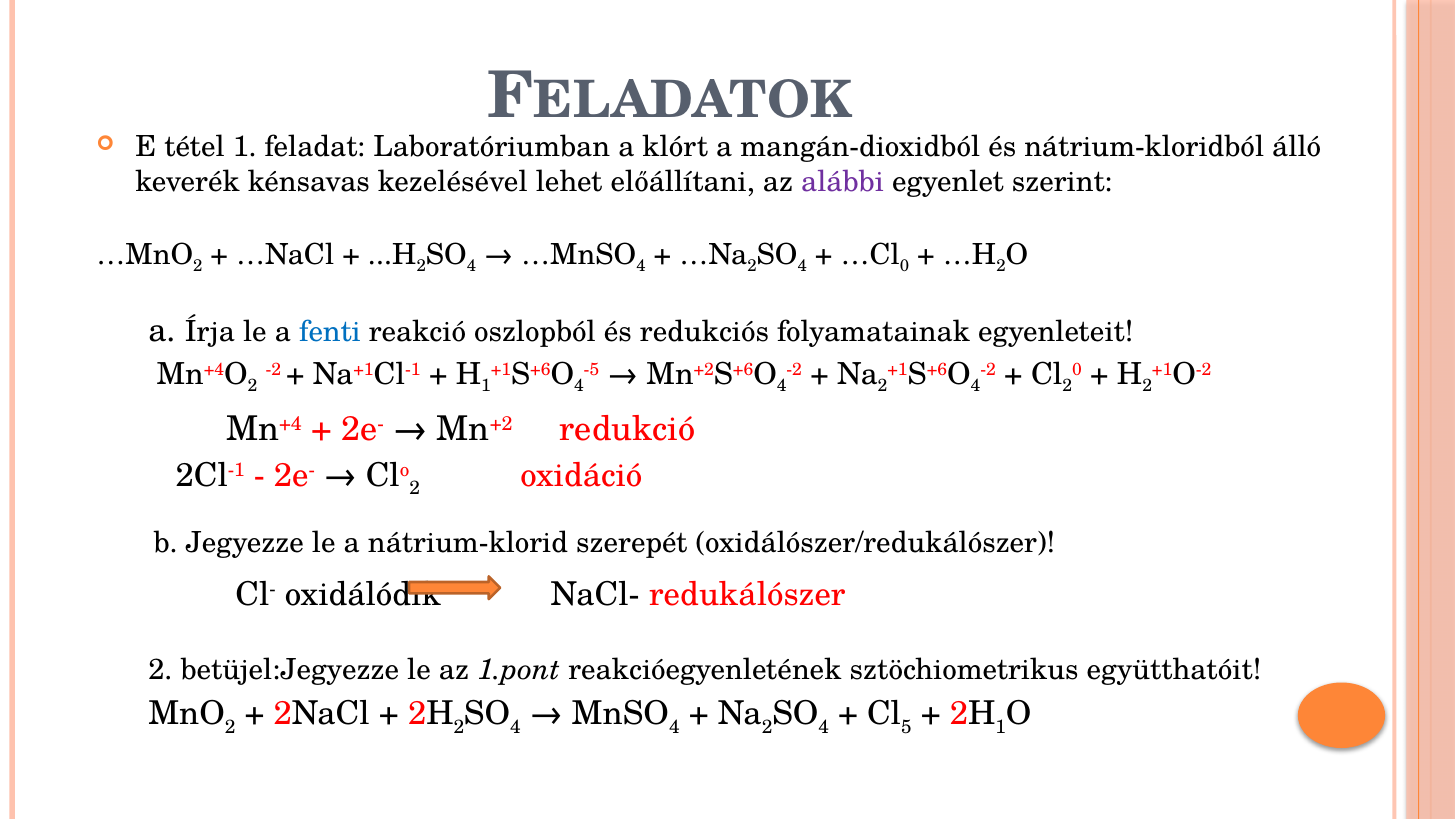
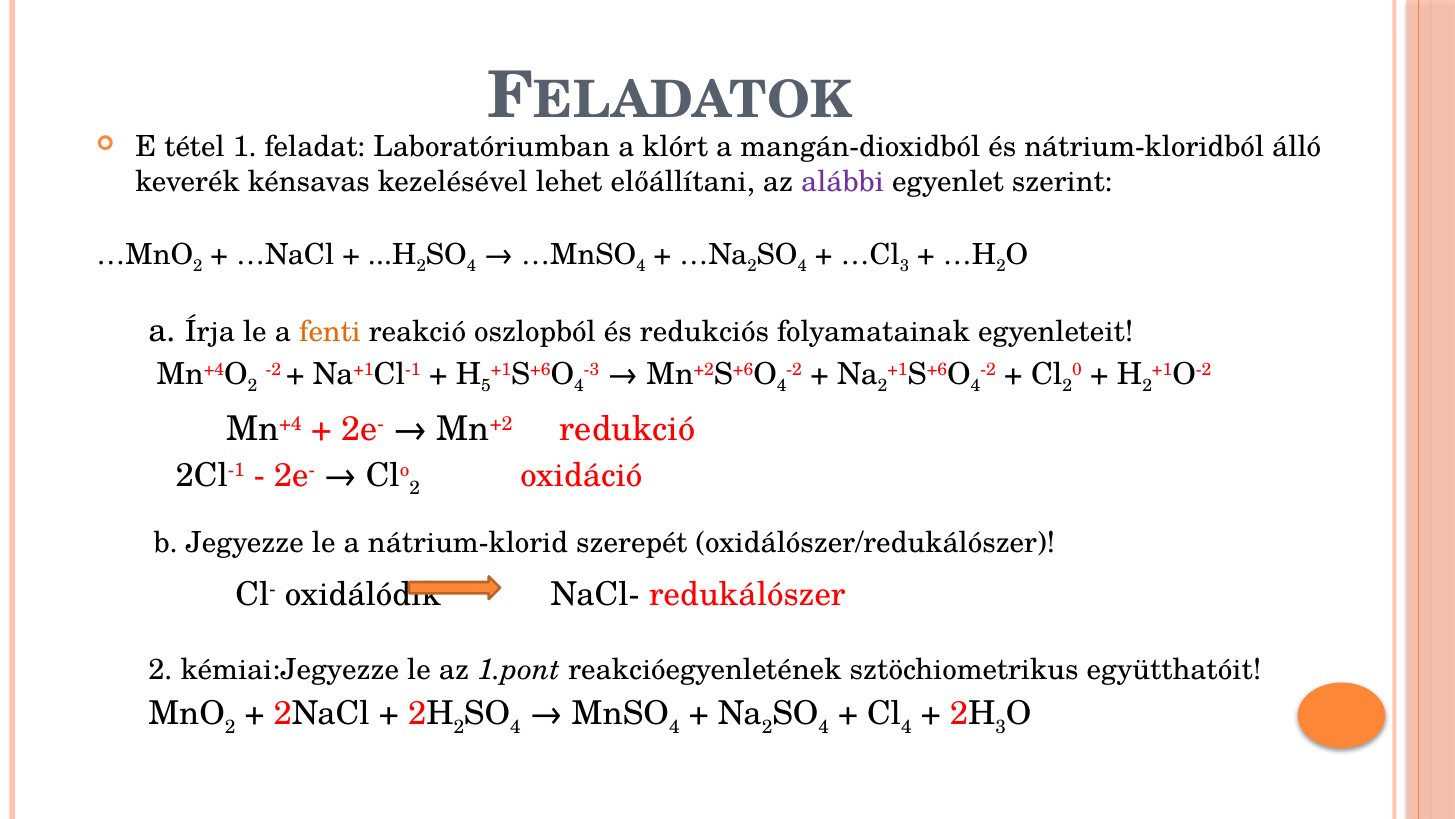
0 at (905, 266): 0 -> 3
fenti colour: blue -> orange
1 at (486, 386): 1 -> 5
-5: -5 -> -3
betüjel:Jegyezze: betüjel:Jegyezze -> kémiai:Jegyezze
5 at (907, 726): 5 -> 4
1 at (1001, 726): 1 -> 3
